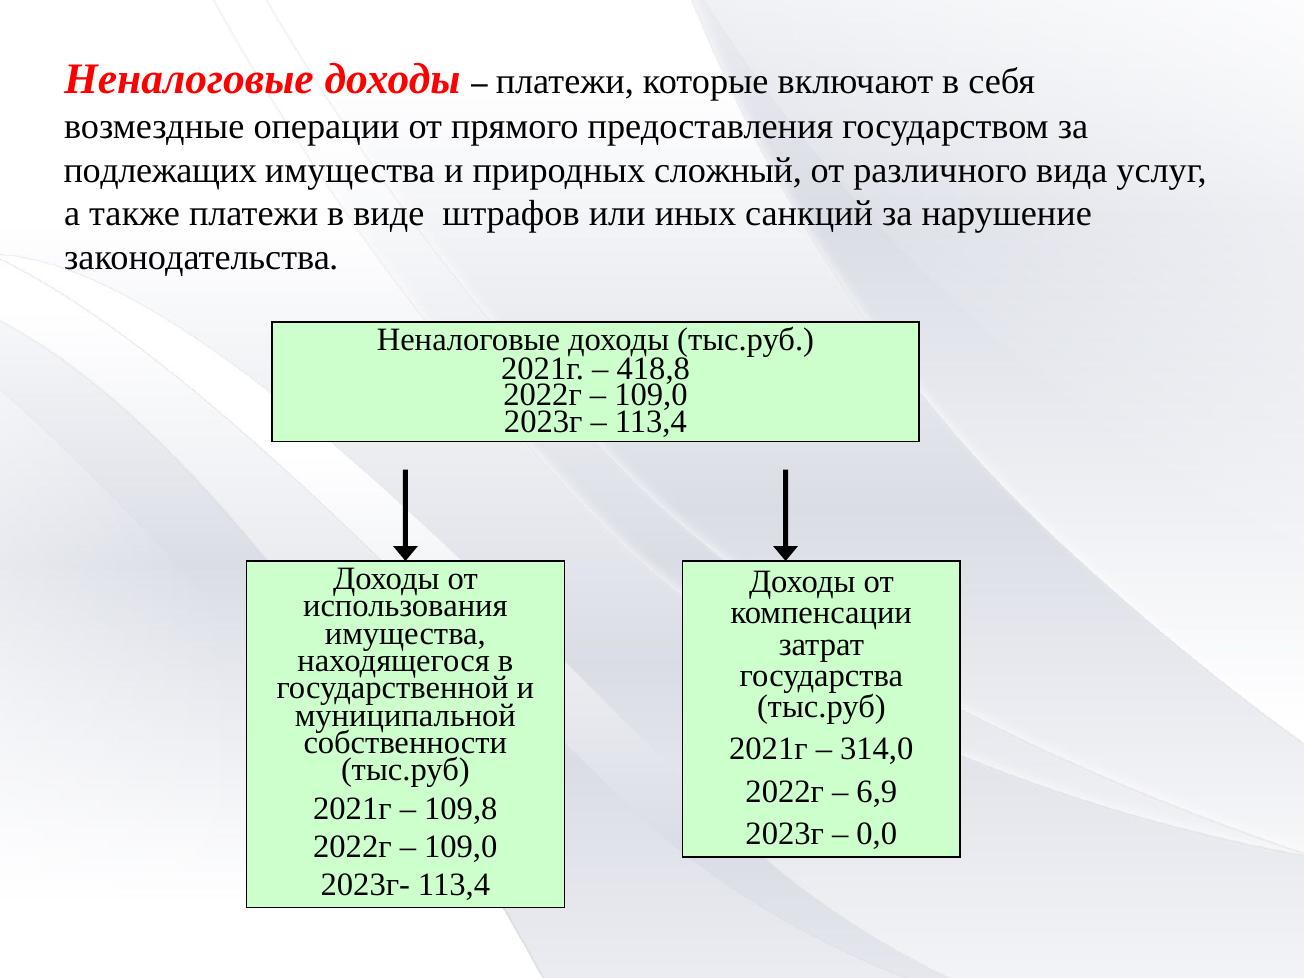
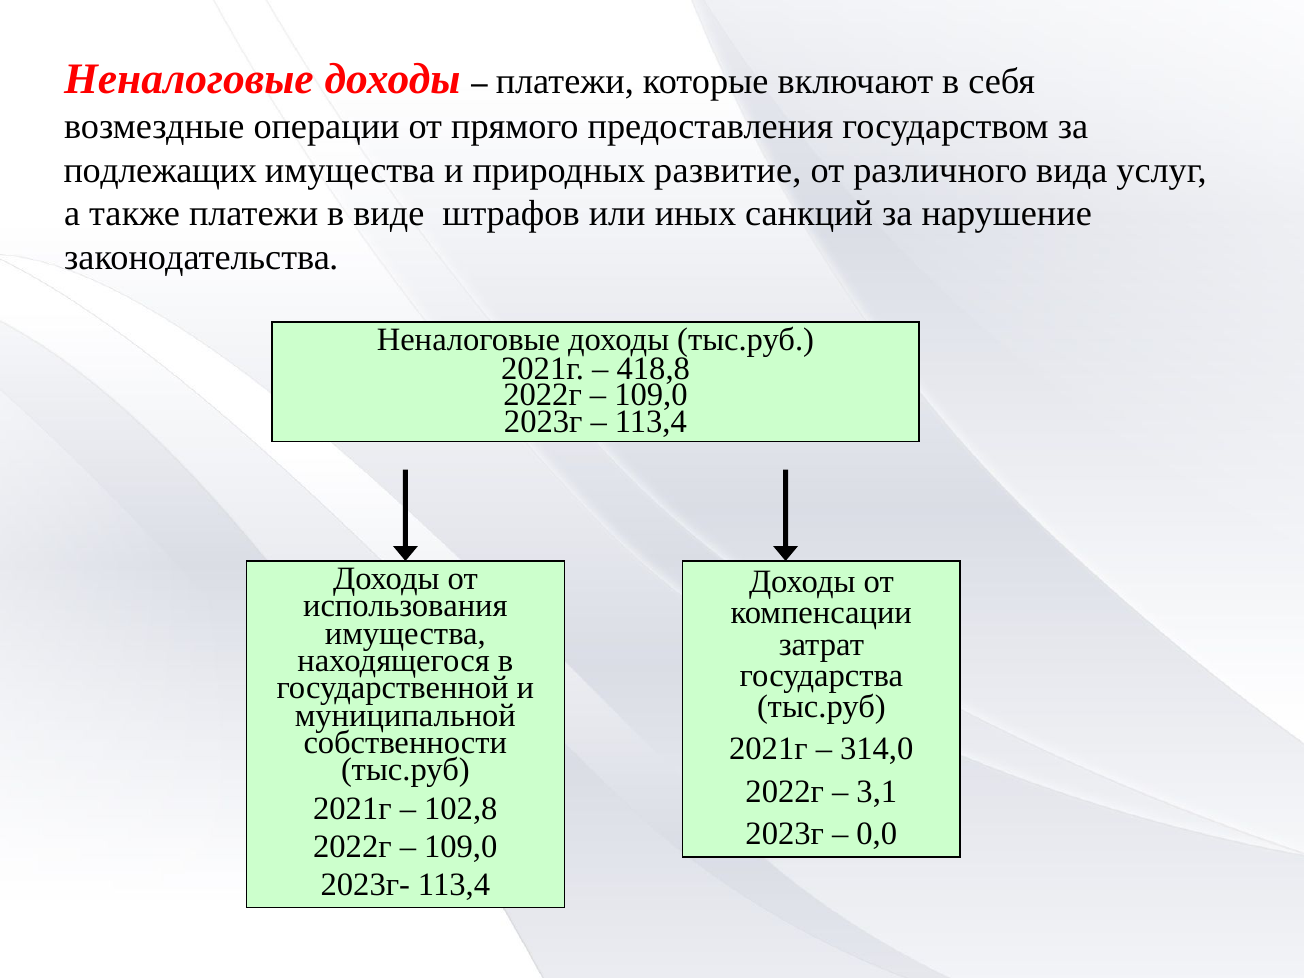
сложный: сложный -> развитие
6,9: 6,9 -> 3,1
109,8: 109,8 -> 102,8
